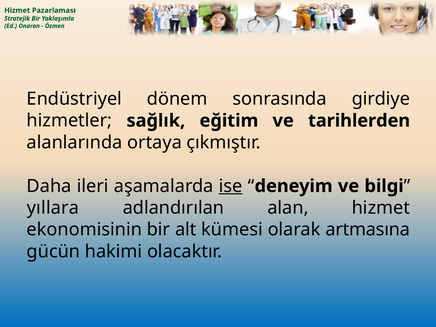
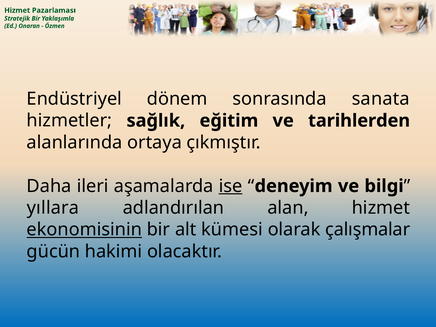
girdiye: girdiye -> sanata
ekonomisinin underline: none -> present
artmasına: artmasına -> çalışmalar
